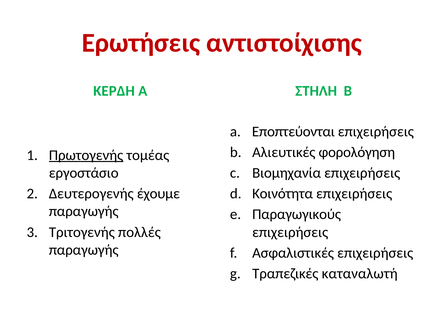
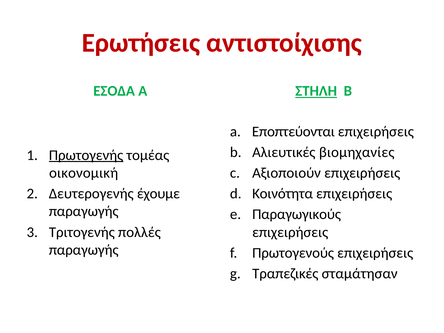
ΚΈΡΔΗ: ΚΈΡΔΗ -> ΈΣΟΔΑ
ΣΤΗΛΗ underline: none -> present
φορολόγηση: φορολόγηση -> βιομηχανίες
εργοστάσιο: εργοστάσιο -> οικονομική
Βιομηχανία: Βιομηχανία -> Αξιοποιούν
Ασφαλιστικές: Ασφαλιστικές -> Πρωτογενούς
καταναλωτή: καταναλωτή -> σταμάτησαν
